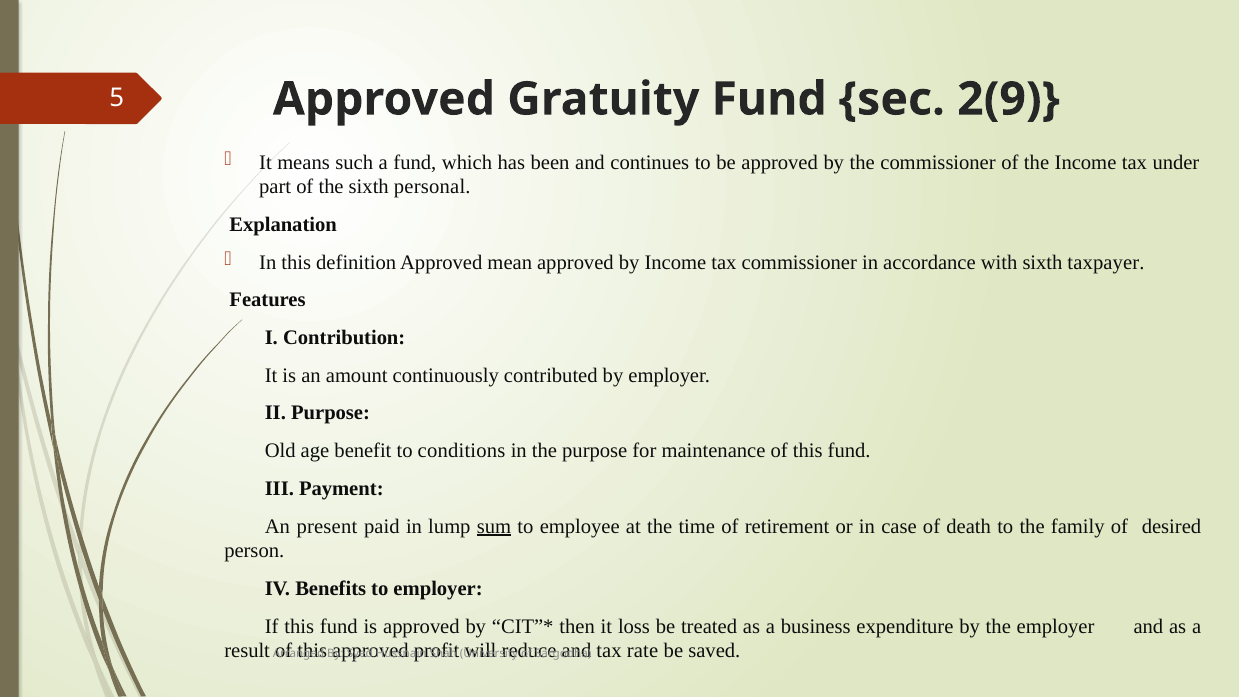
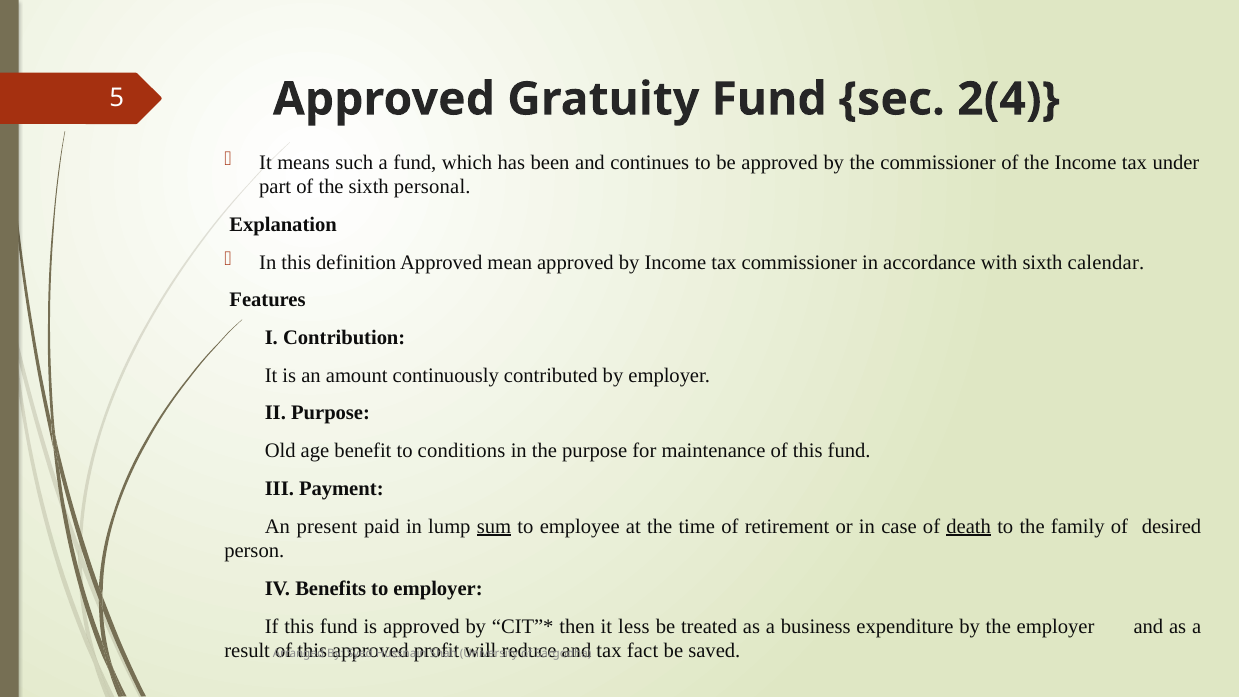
2(9: 2(9 -> 2(4
taxpayer: taxpayer -> calendar
death underline: none -> present
loss: loss -> less
rate: rate -> fact
